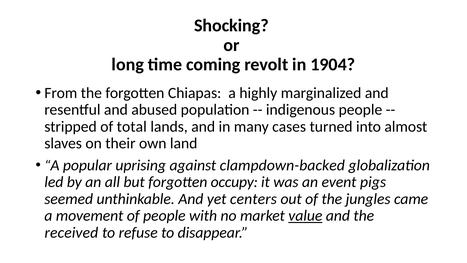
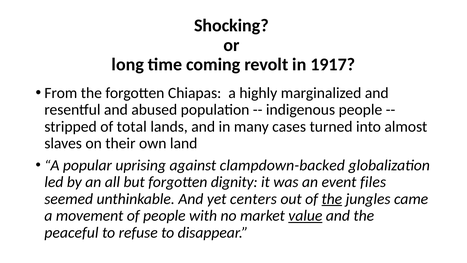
1904: 1904 -> 1917
occupy: occupy -> dignity
pigs: pigs -> files
the at (332, 199) underline: none -> present
received: received -> peaceful
